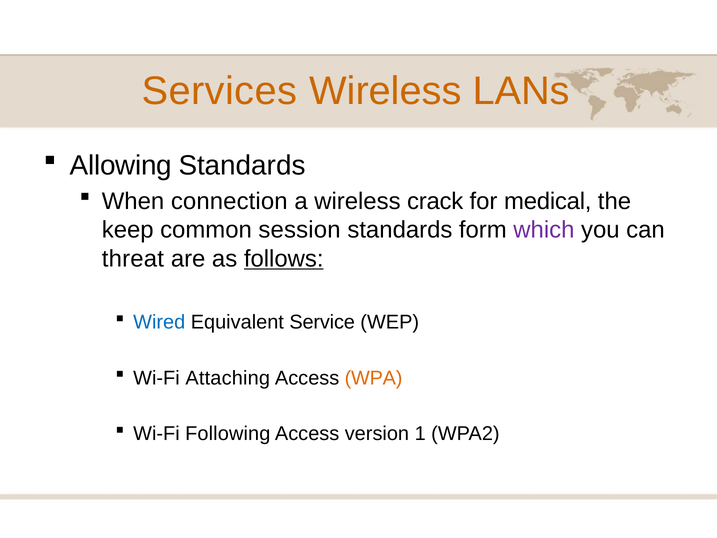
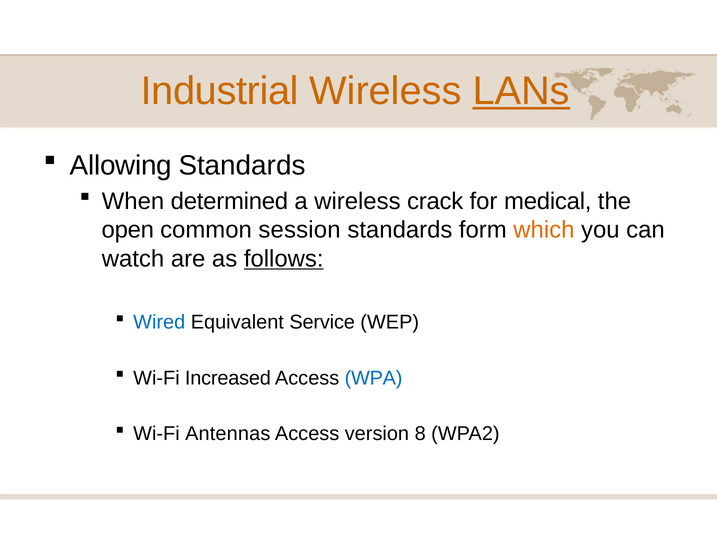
Services: Services -> Industrial
LANs underline: none -> present
connection: connection -> determined
keep: keep -> open
which colour: purple -> orange
threat: threat -> watch
Attaching: Attaching -> Increased
WPA colour: orange -> blue
Following: Following -> Antennas
1: 1 -> 8
